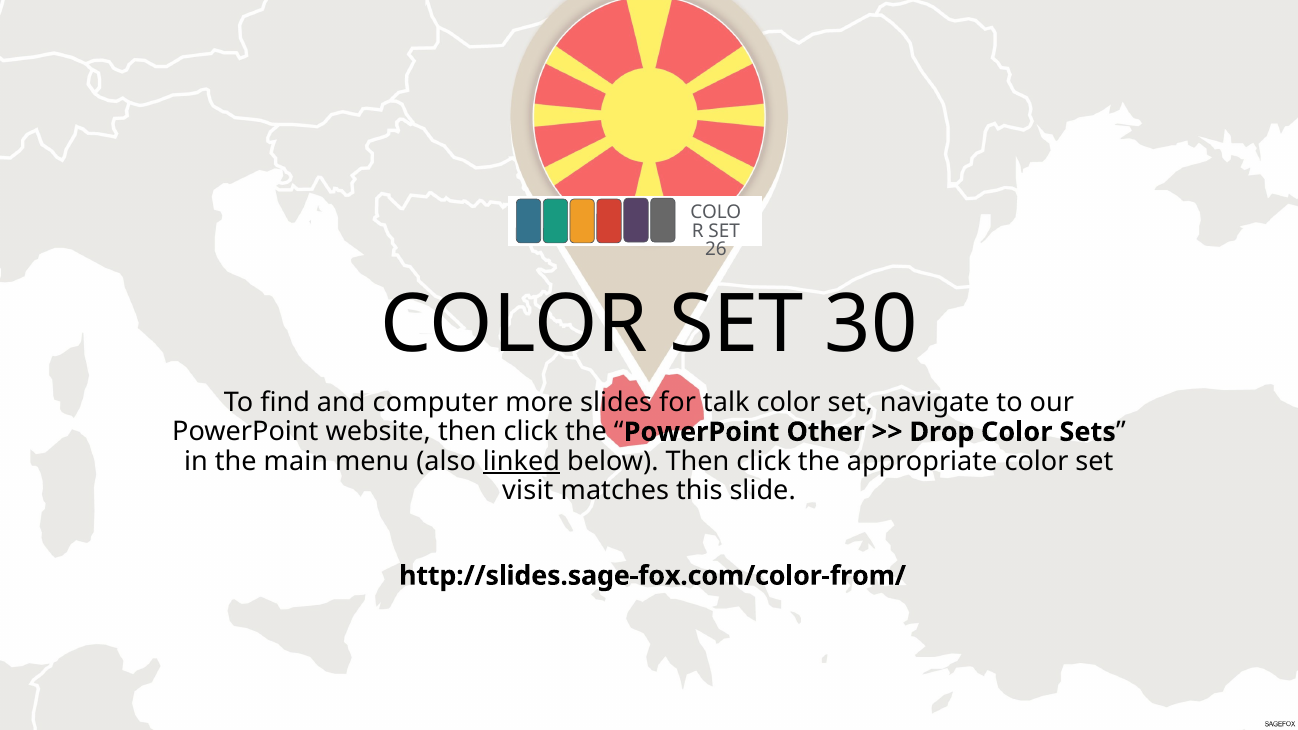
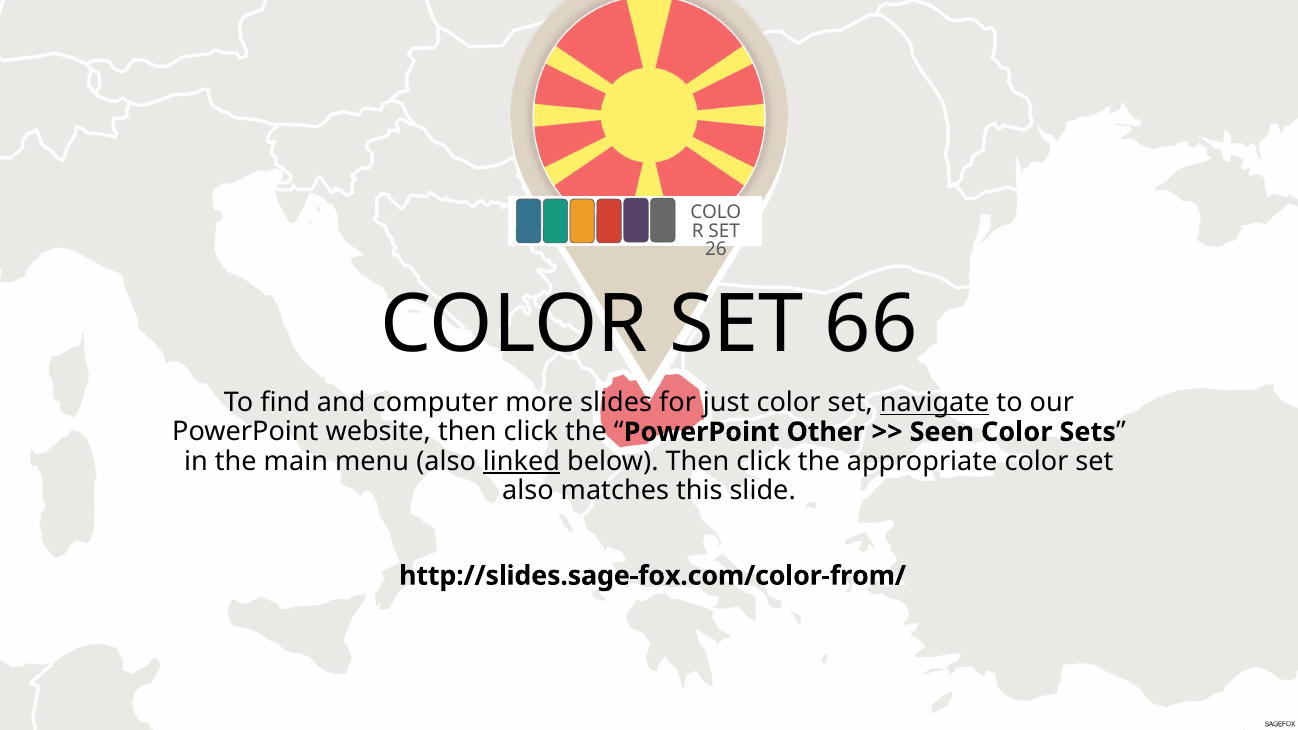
30: 30 -> 66
talk: talk -> just
navigate underline: none -> present
Drop: Drop -> Seen
visit at (528, 490): visit -> also
